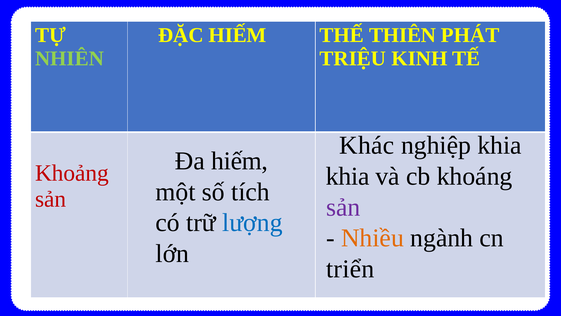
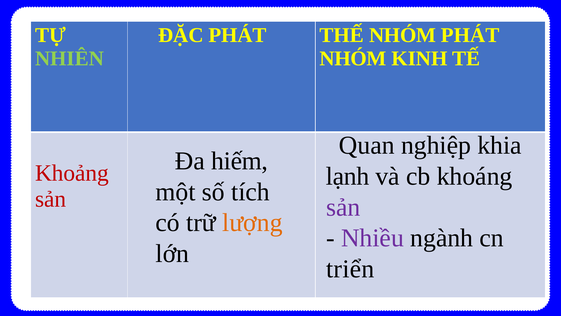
ĐẶC HIẾM: HIẾM -> PHÁT
THẾ THIÊN: THIÊN -> NHÓM
TRIỆU at (353, 59): TRIỆU -> NHÓM
Khác: Khác -> Quan
khia at (348, 176): khia -> lạnh
lượng colour: blue -> orange
Nhiều colour: orange -> purple
